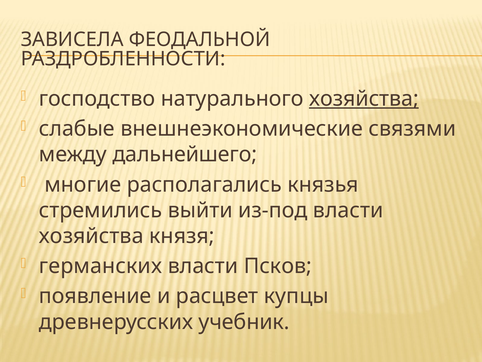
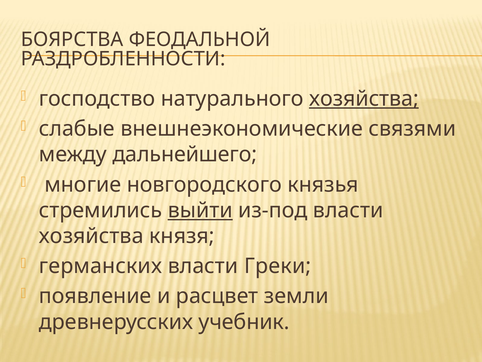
ЗАВИСЕЛА: ЗАВИСЕЛА -> БОЯРСТВА
располагались: располагались -> новгородского
выйти underline: none -> present
Псков: Псков -> Греки
купцы: купцы -> земли
